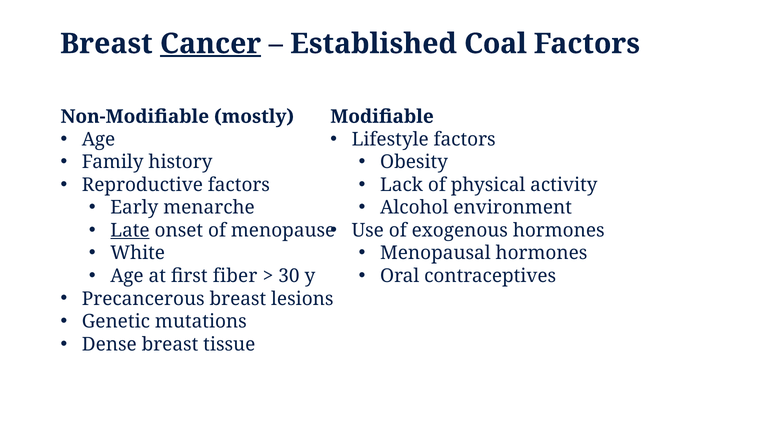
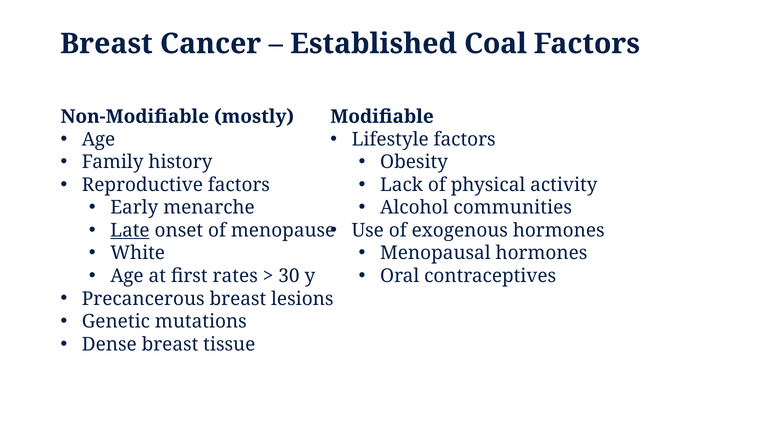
Cancer underline: present -> none
environment: environment -> communities
fiber: fiber -> rates
